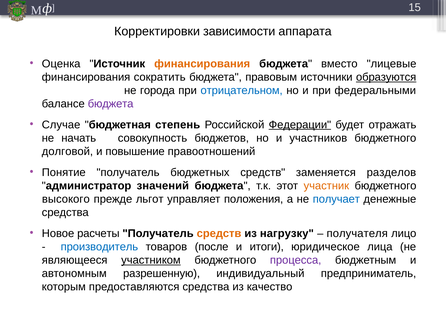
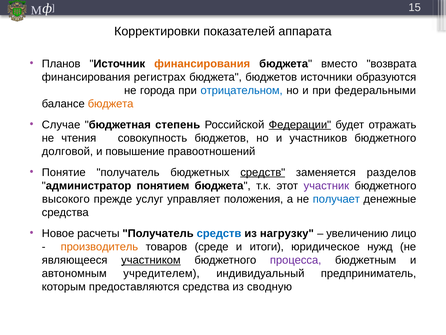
зависимости: зависимости -> показателей
Оценка: Оценка -> Планов
лицевые: лицевые -> возврата
сократить: сократить -> регистрах
бюджета правовым: правовым -> бюджетов
образуются underline: present -> none
бюджета at (111, 104) colour: purple -> orange
начать: начать -> чтения
средств at (263, 172) underline: none -> present
значений: значений -> понятием
участник colour: orange -> purple
льгот: льгот -> услуг
средств at (219, 233) colour: orange -> blue
получателя: получателя -> увеличению
производитель colour: blue -> orange
после: после -> среде
лица: лица -> нужд
разрешенную: разрешенную -> учредителем
качество: качество -> сводную
